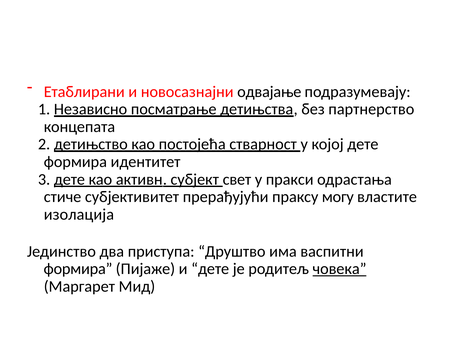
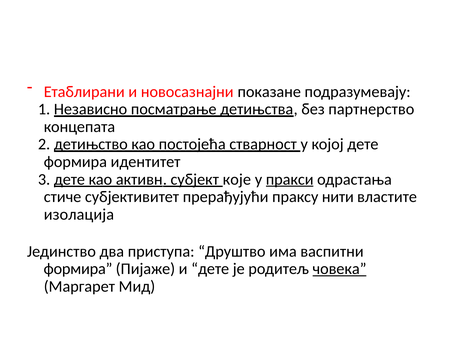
одвајање: одвајање -> показане
свет: свет -> које
пракси underline: none -> present
могу: могу -> нити
